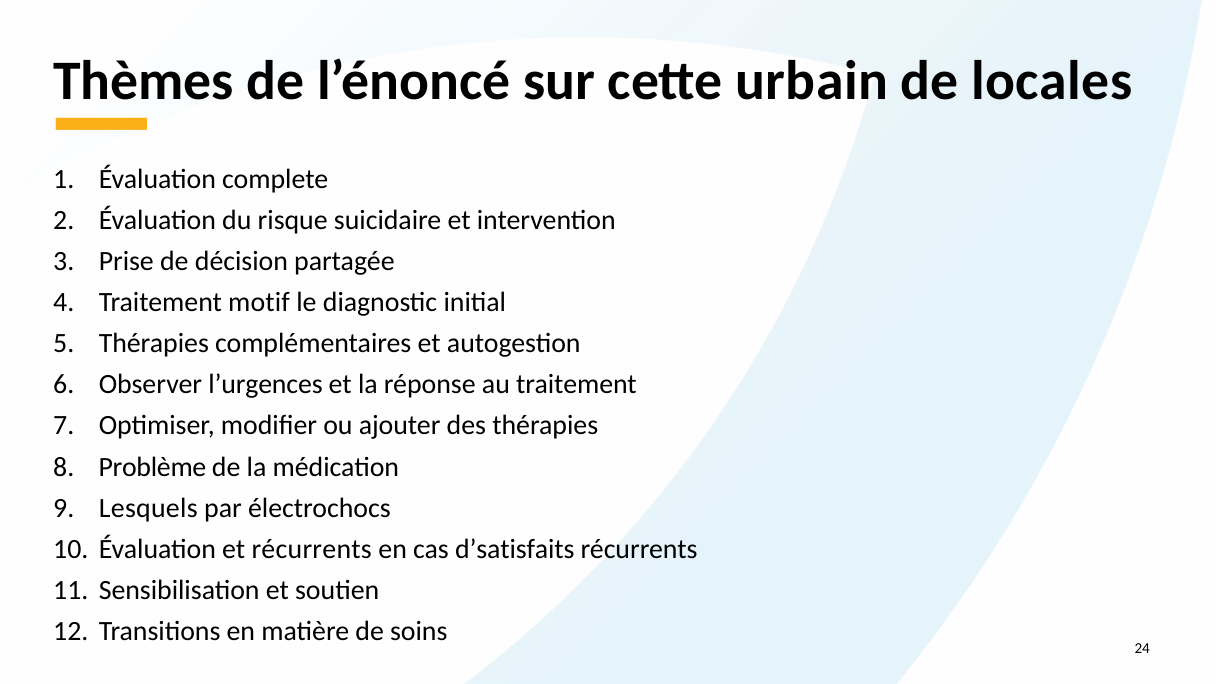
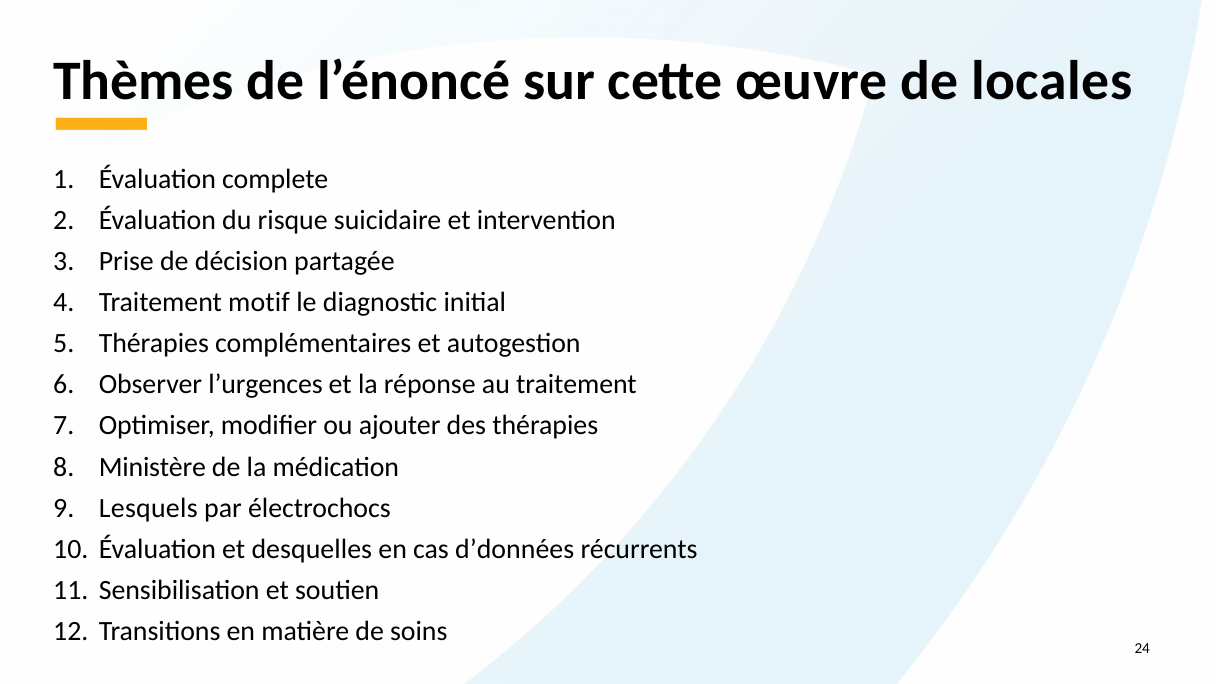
urbain: urbain -> œuvre
Problème: Problème -> Ministère
et récurrents: récurrents -> desquelles
d’satisfaits: d’satisfaits -> d’données
